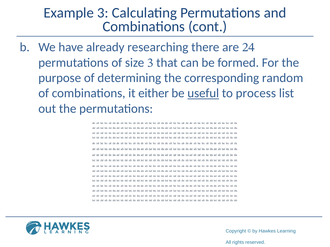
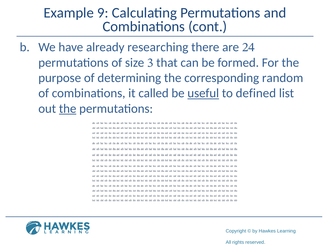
Example 3: 3 -> 9
either: either -> called
process: process -> defined
the at (68, 109) underline: none -> present
